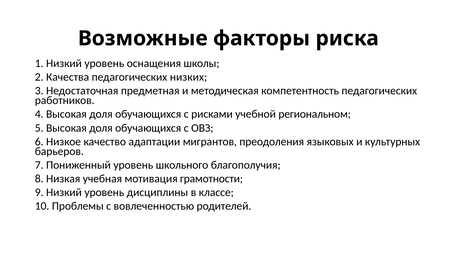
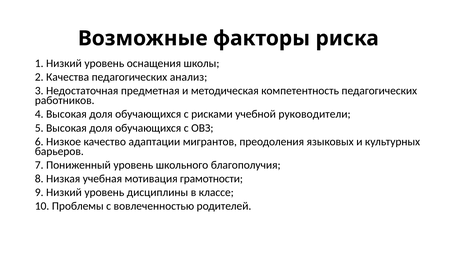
низких: низких -> анализ
региональном: региональном -> руководители
